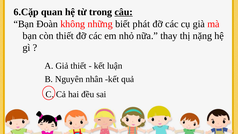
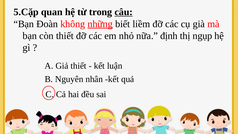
6.Cặp: 6.Cặp -> 5.Cặp
những underline: none -> present
phát: phát -> liềm
thay: thay -> định
nặng: nặng -> ngụp
